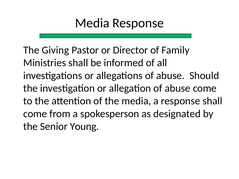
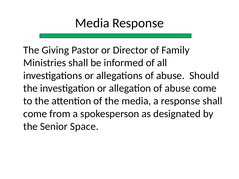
Young: Young -> Space
